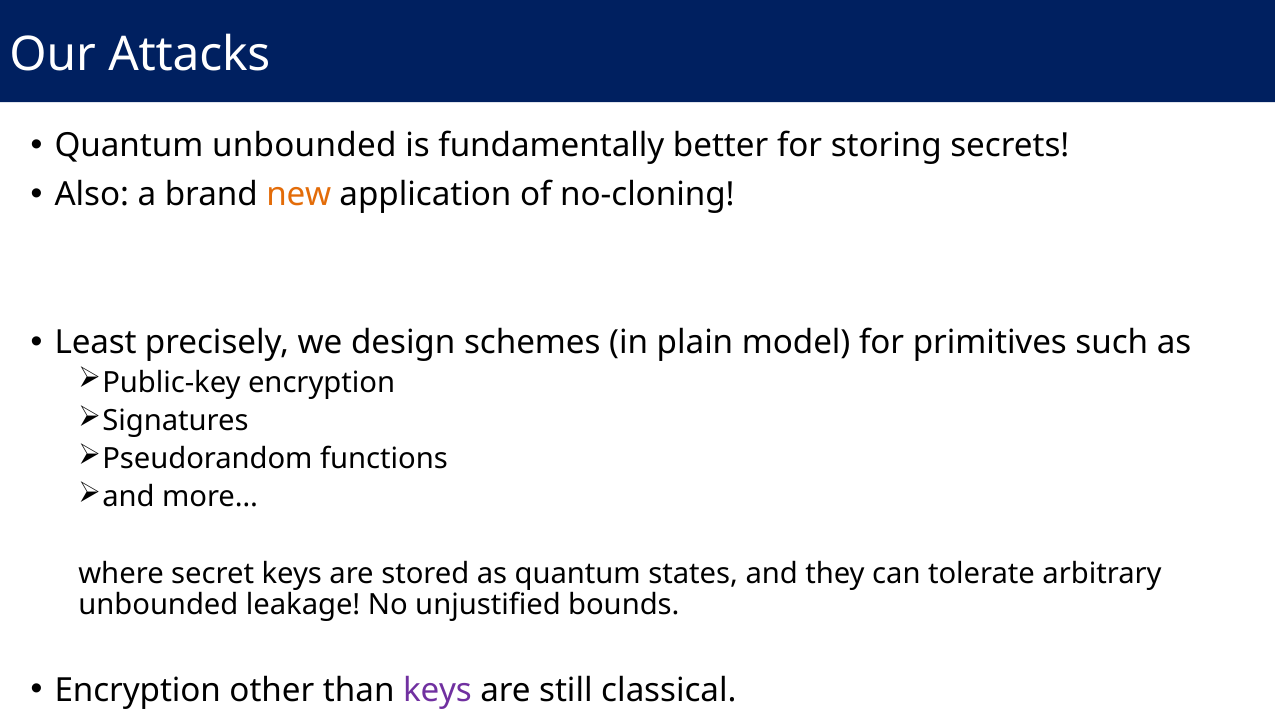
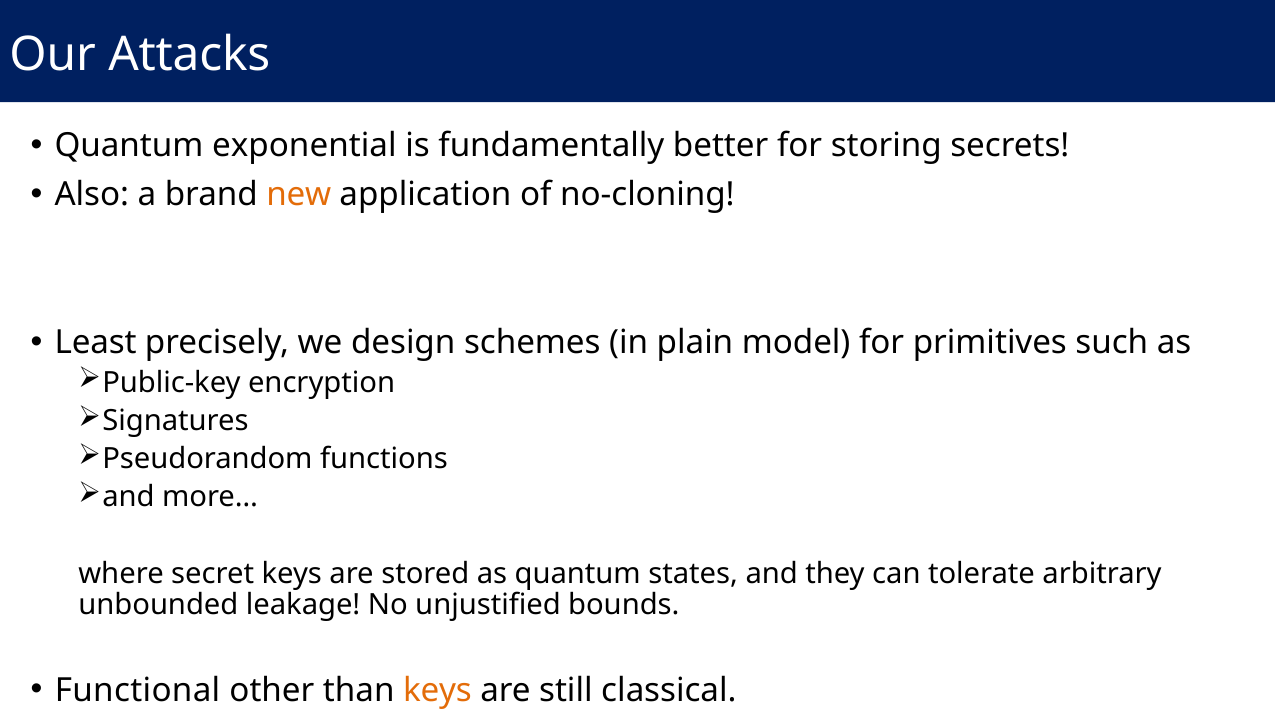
Quantum unbounded: unbounded -> exponential
Encryption at (138, 690): Encryption -> Functional
keys at (438, 690) colour: purple -> orange
